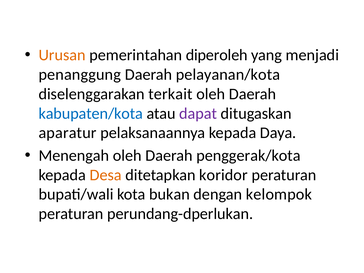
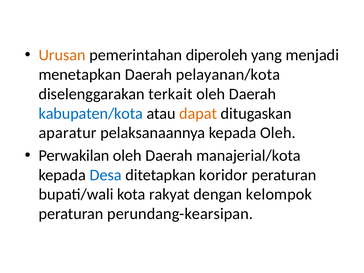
penanggung: penanggung -> menetapkan
dapat colour: purple -> orange
kepada Daya: Daya -> Oleh
Menengah: Menengah -> Perwakilan
penggerak/kota: penggerak/kota -> manajerial/kota
Desa colour: orange -> blue
bukan: bukan -> rakyat
perundang-dperlukan: perundang-dperlukan -> perundang-kearsipan
